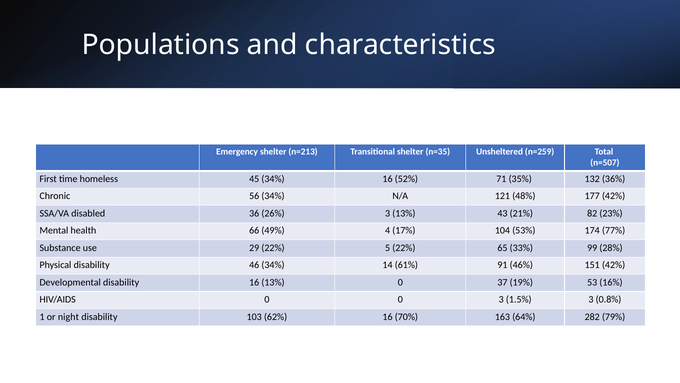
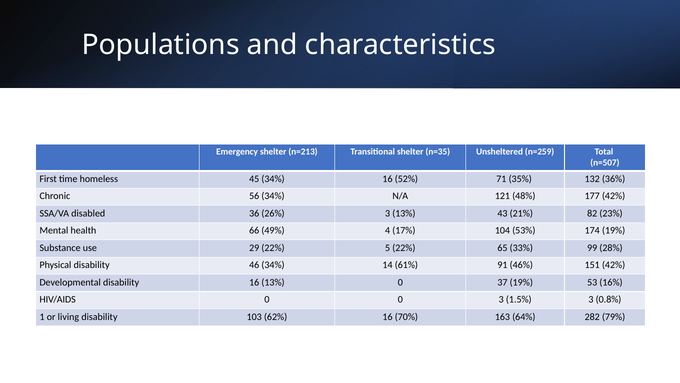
174 77%: 77% -> 19%
night: night -> living
